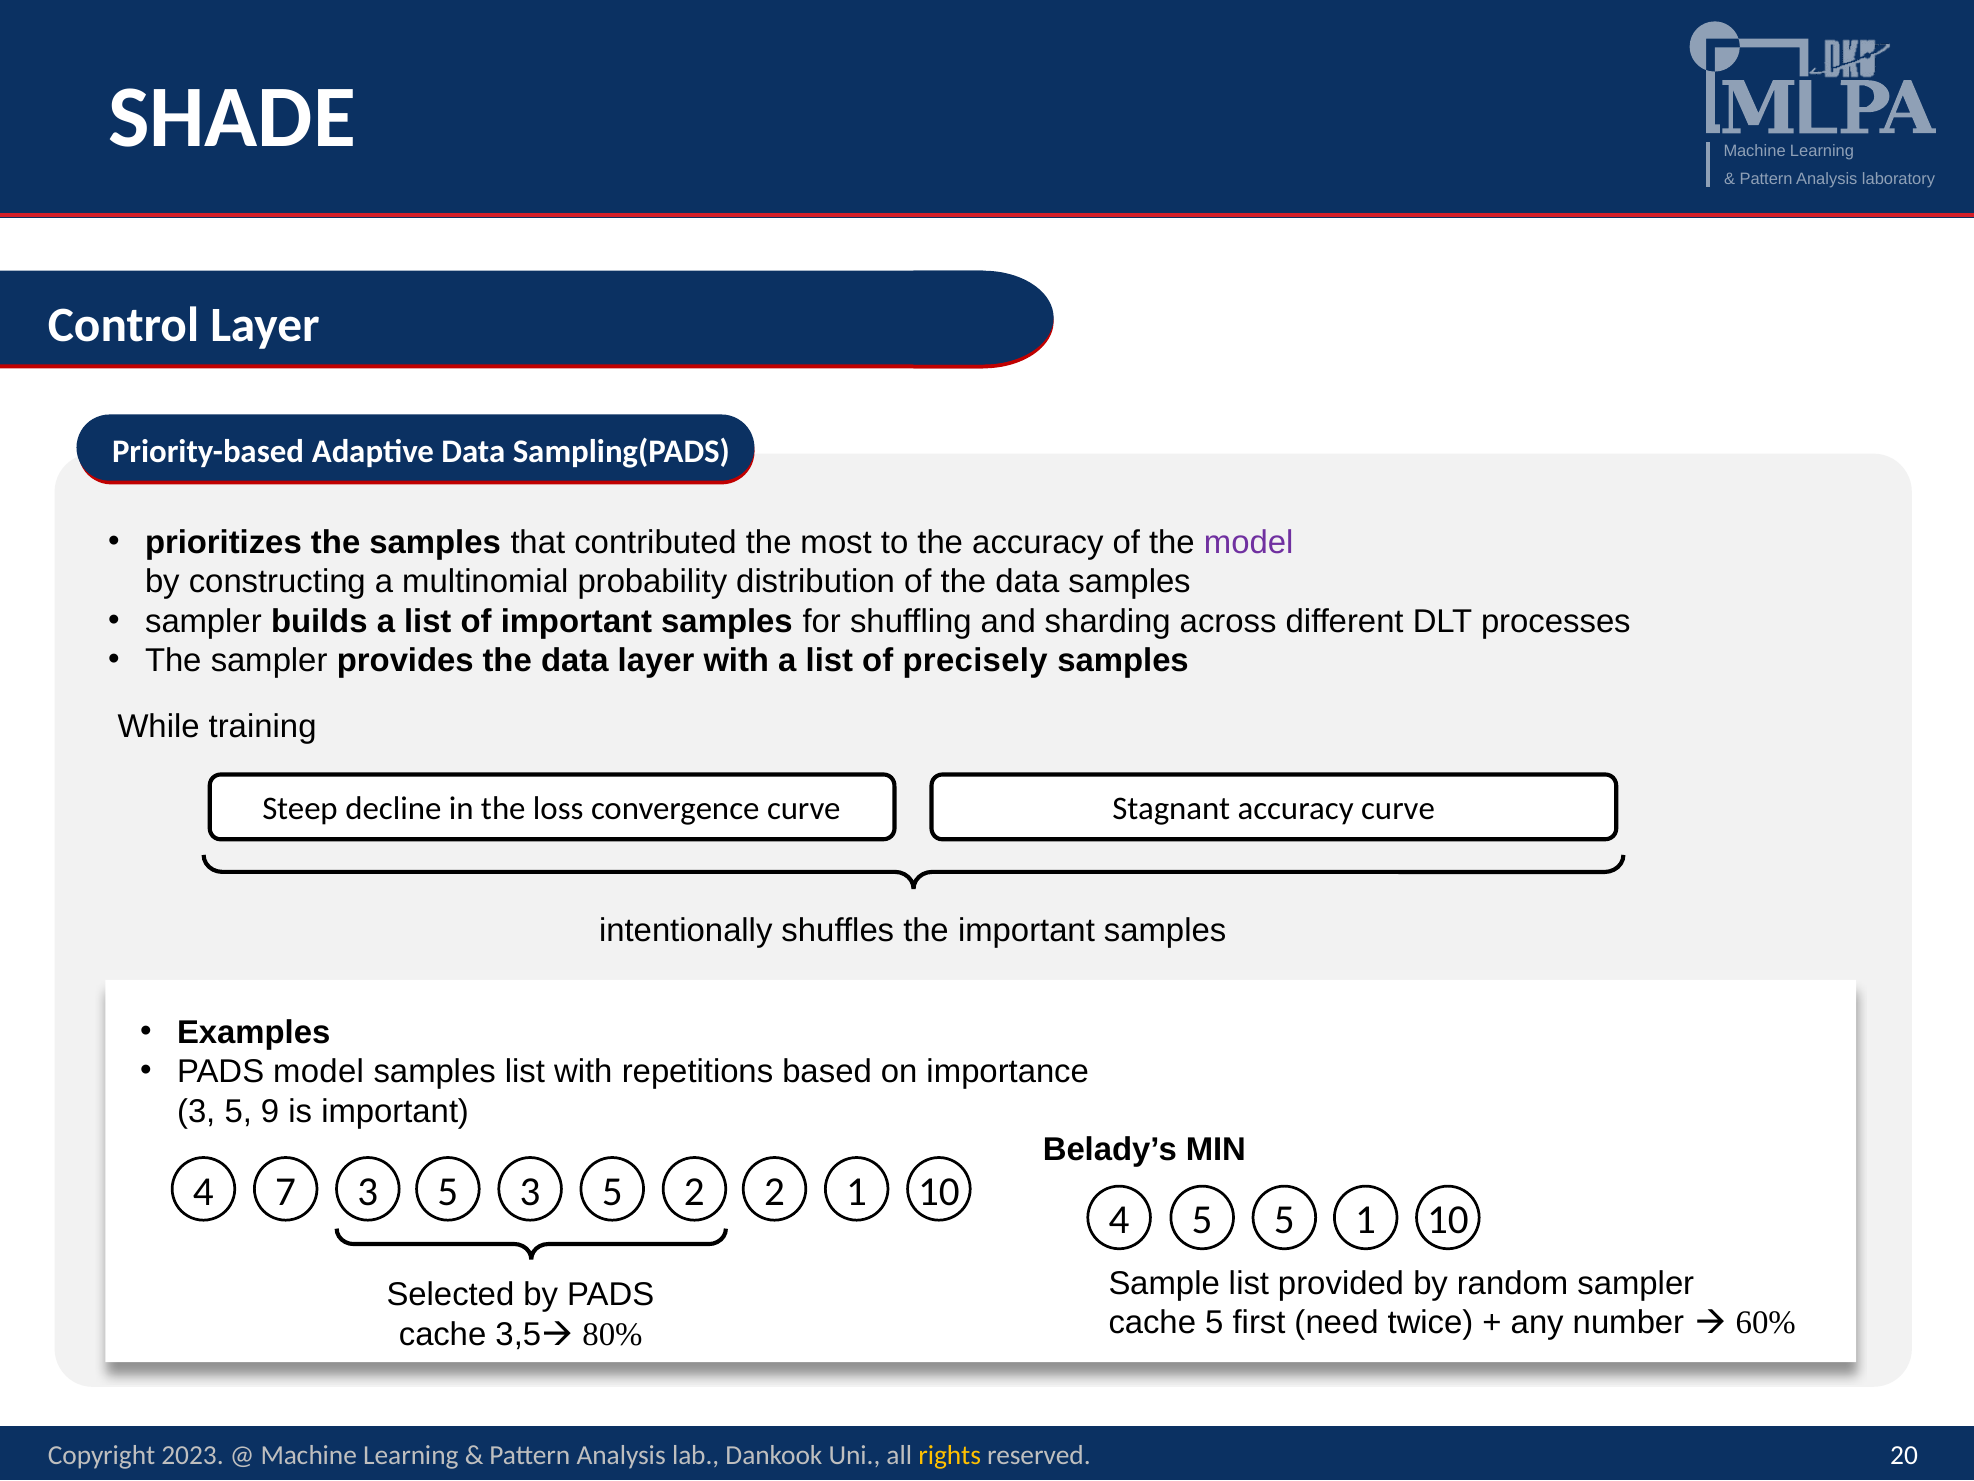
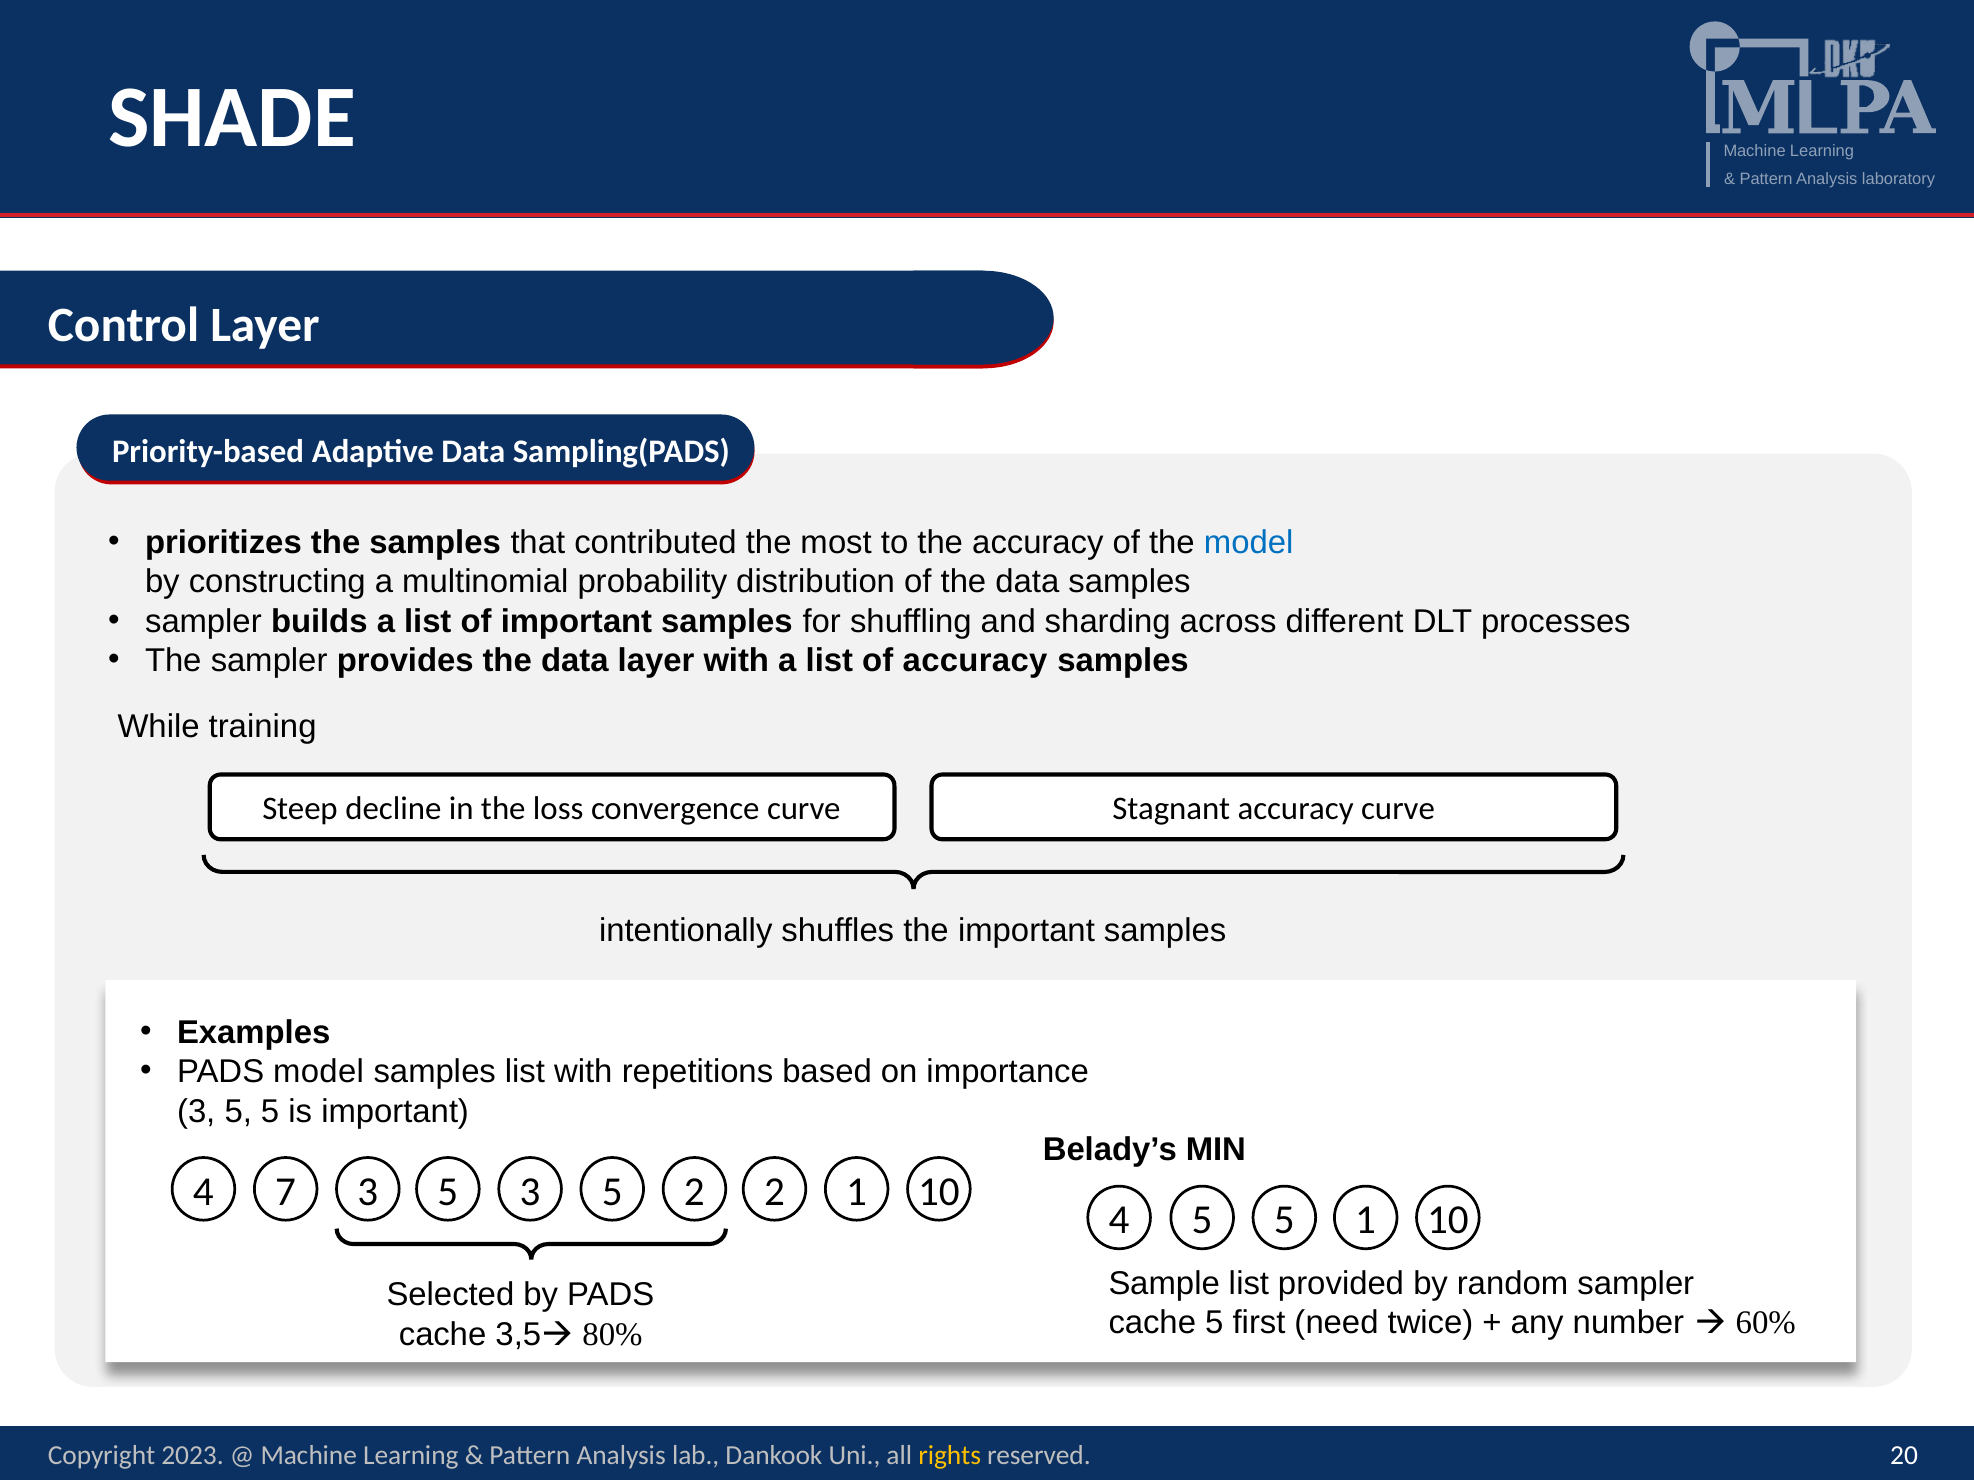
model at (1249, 542) colour: purple -> blue
of precisely: precisely -> accuracy
3 5 9: 9 -> 5
